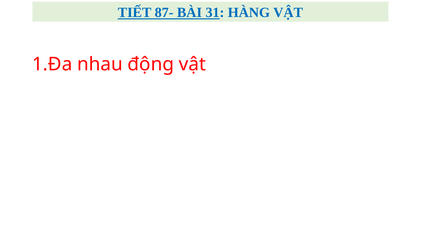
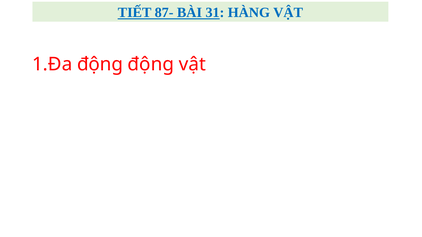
1.Đa nhau: nhau -> động
